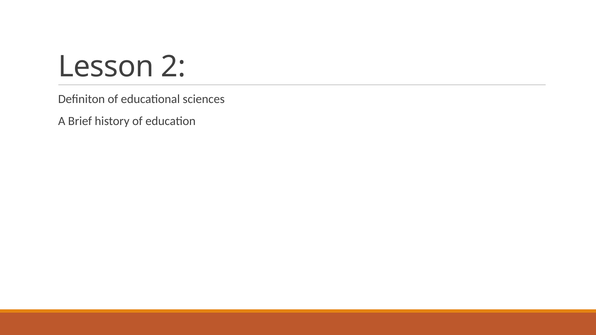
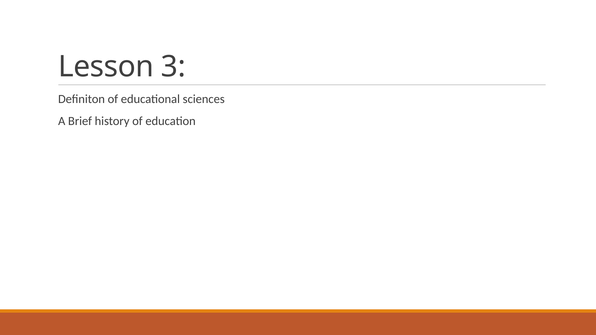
2: 2 -> 3
